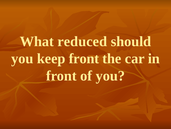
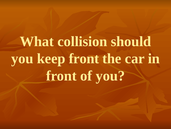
reduced: reduced -> collision
